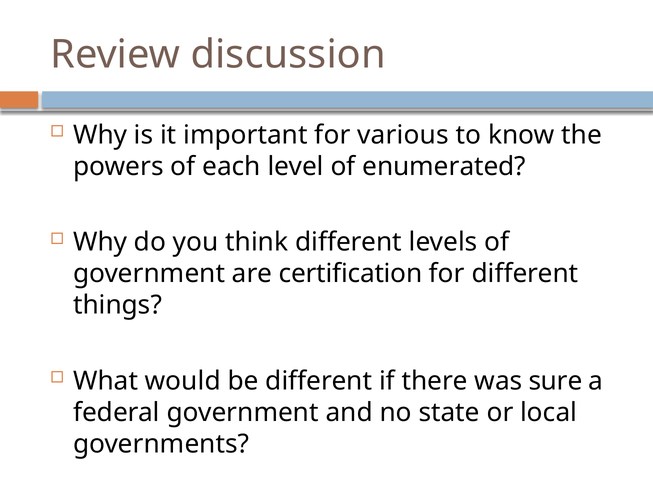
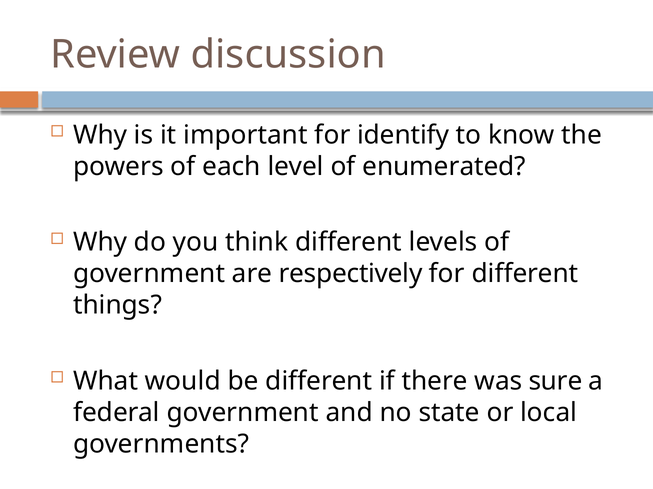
various: various -> identify
certification: certification -> respectively
